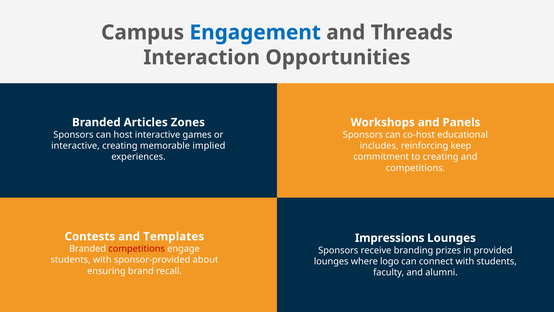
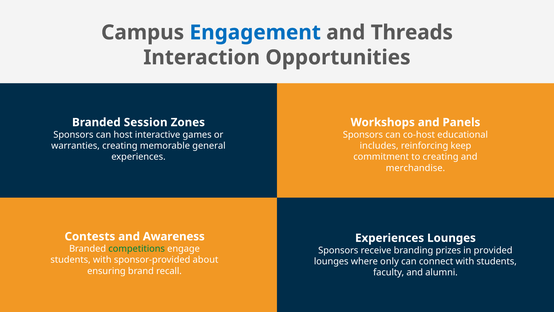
Articles: Articles -> Session
interactive at (75, 146): interactive -> warranties
implied: implied -> general
competitions at (415, 168): competitions -> merchandise
Templates: Templates -> Awareness
Impressions at (390, 238): Impressions -> Experiences
competitions at (137, 249) colour: red -> green
logo: logo -> only
